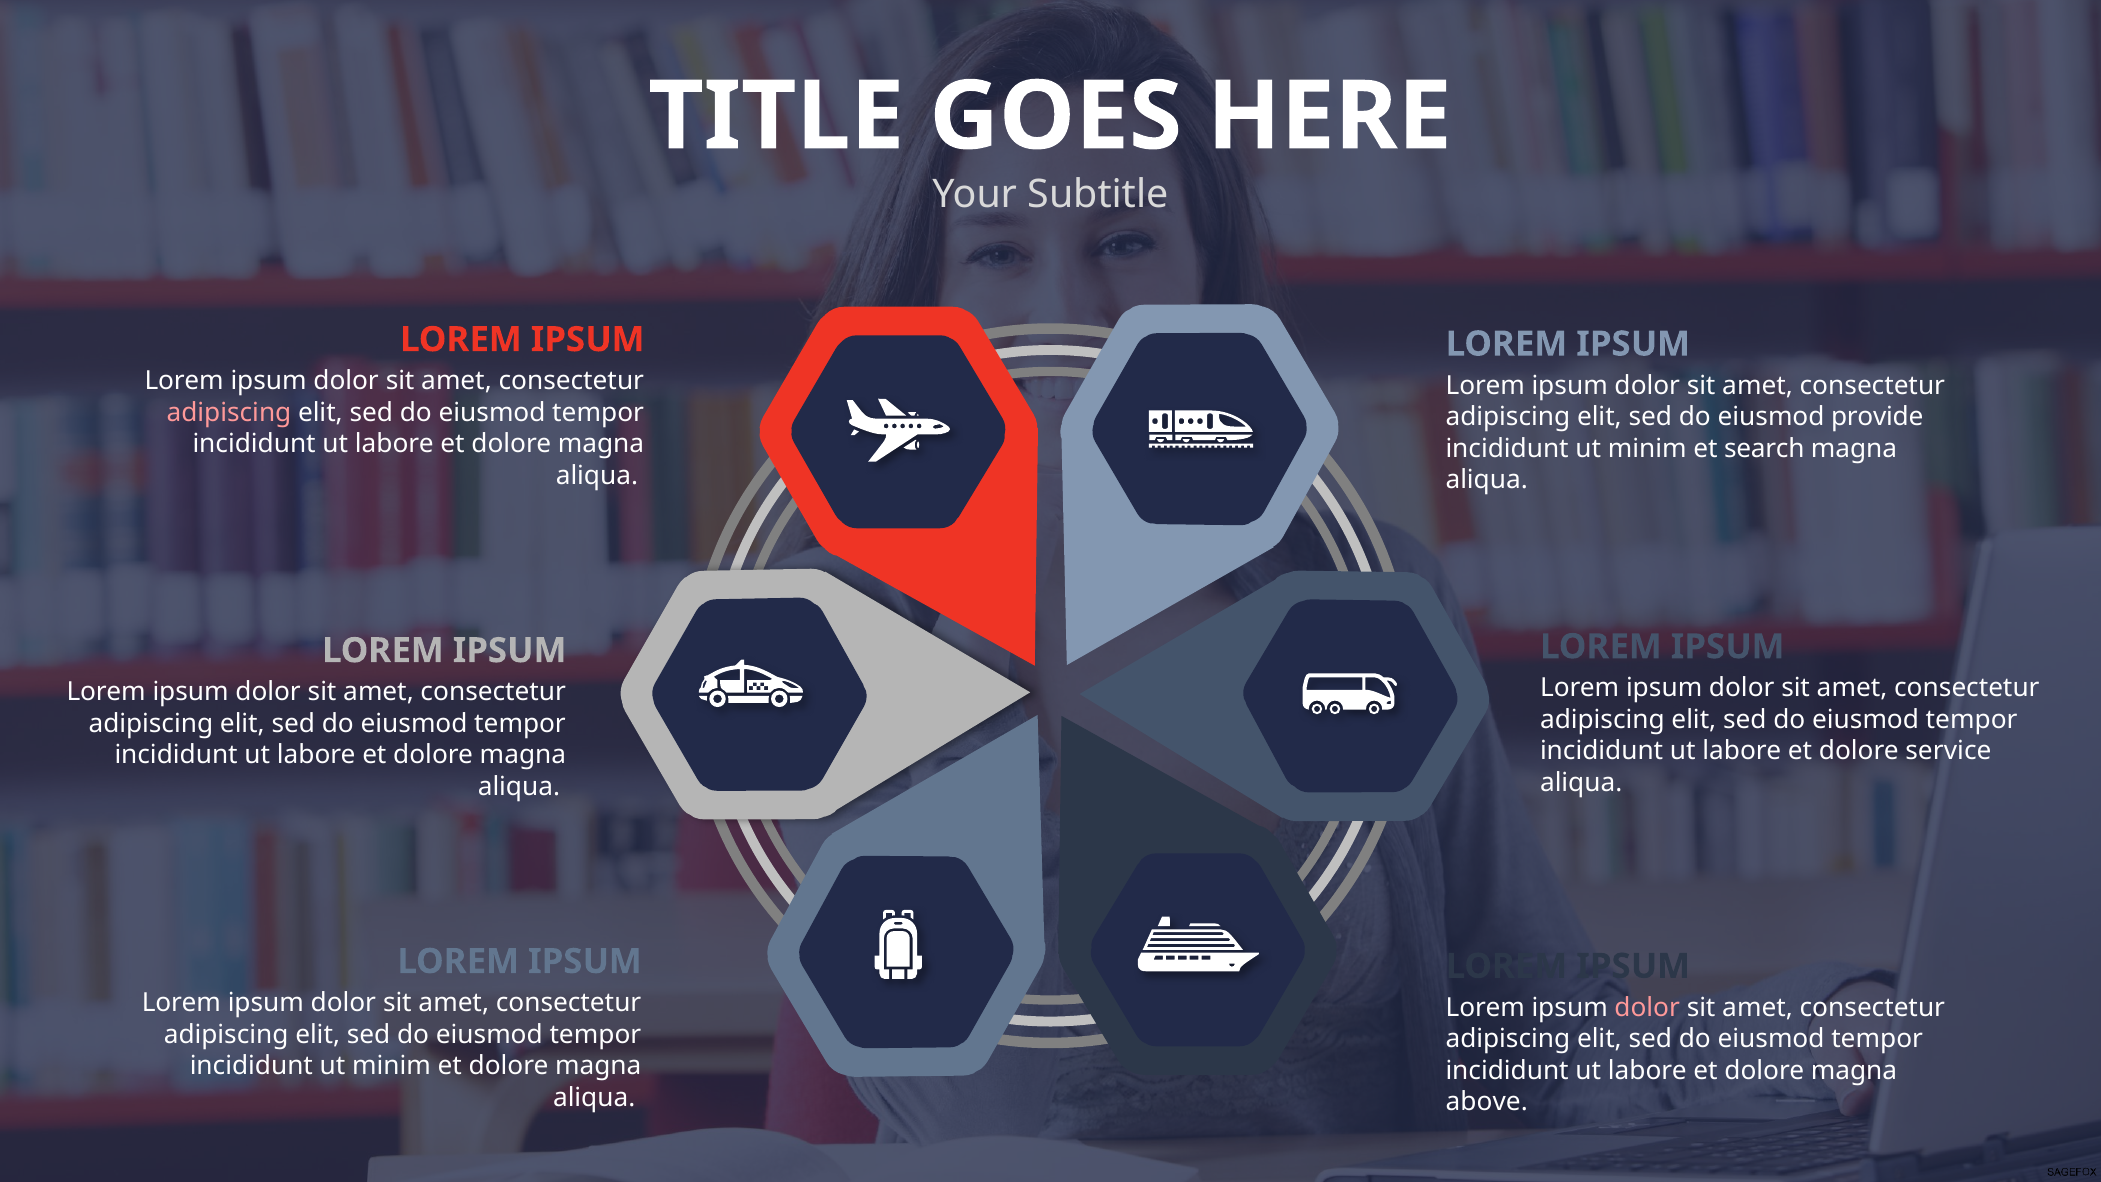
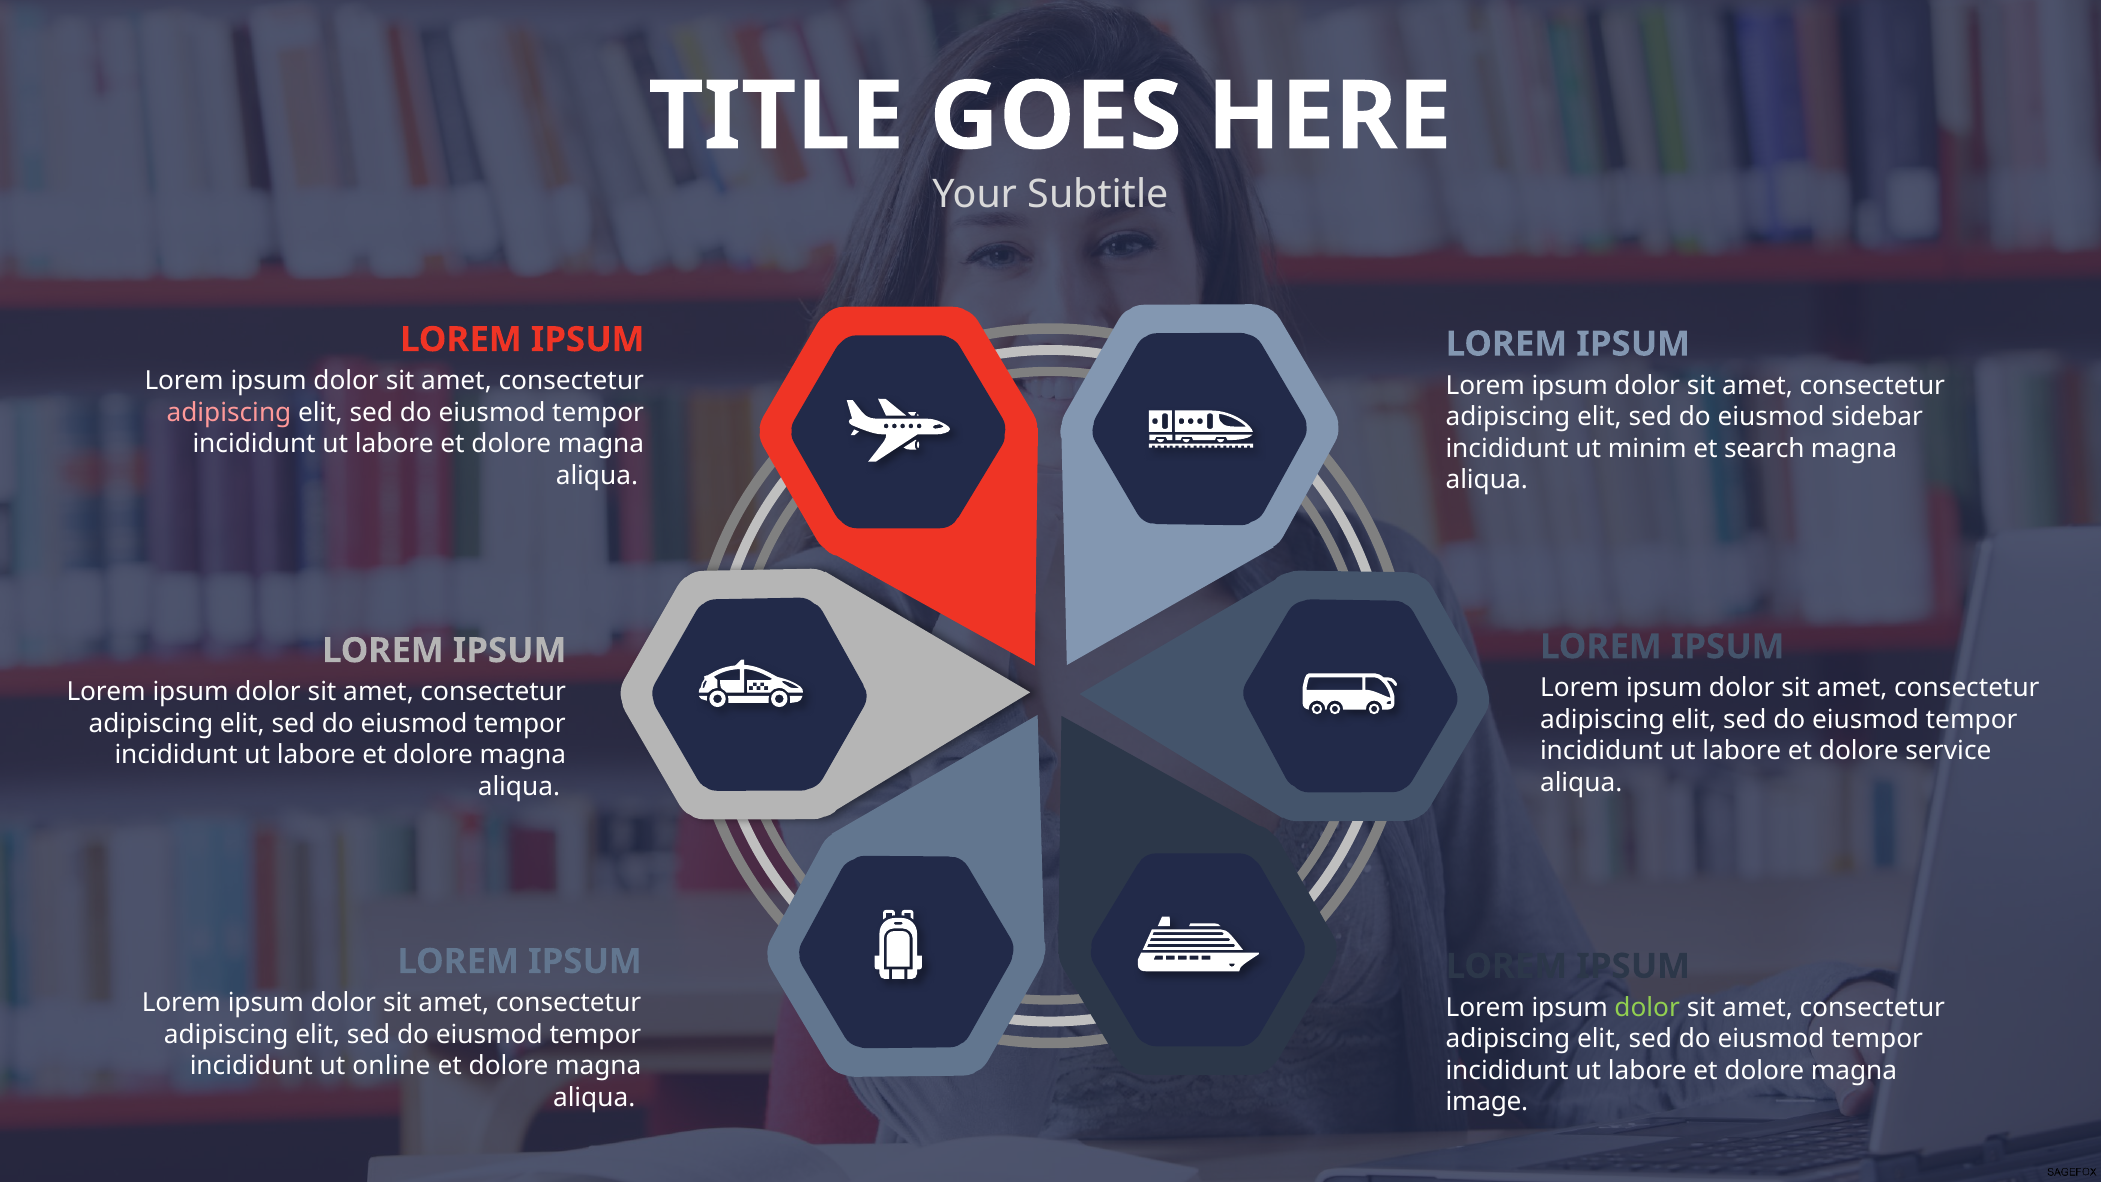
provide: provide -> sidebar
dolor at (1647, 1008) colour: pink -> light green
minim at (391, 1066): minim -> online
above: above -> image
